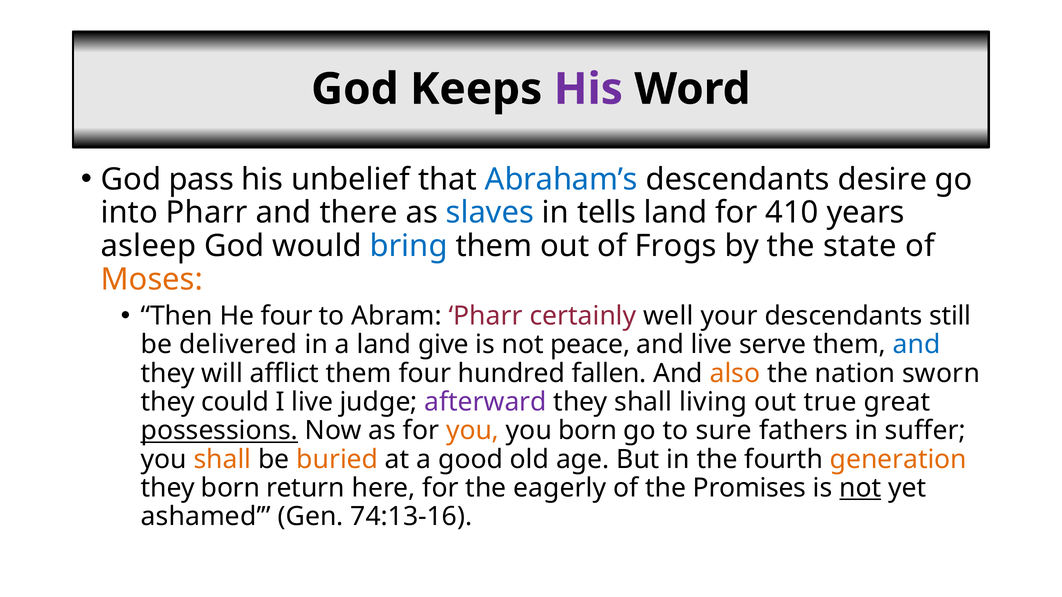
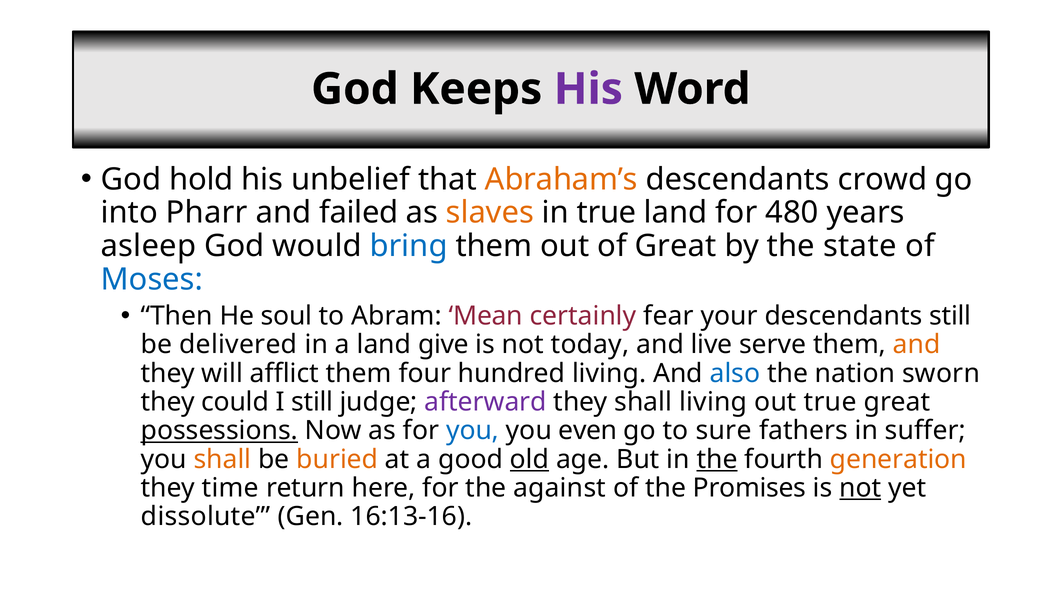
pass: pass -> hold
Abraham’s colour: blue -> orange
desire: desire -> crowd
there: there -> failed
slaves colour: blue -> orange
in tells: tells -> true
410: 410 -> 480
of Frogs: Frogs -> Great
Moses colour: orange -> blue
He four: four -> soul
Abram Pharr: Pharr -> Mean
well: well -> fear
peace: peace -> today
and at (917, 345) colour: blue -> orange
hundred fallen: fallen -> living
also colour: orange -> blue
I live: live -> still
you at (473, 431) colour: orange -> blue
you born: born -> even
old underline: none -> present
the at (717, 460) underline: none -> present
they born: born -> time
eagerly: eagerly -> against
ashamed: ashamed -> dissolute
74:13-16: 74:13-16 -> 16:13-16
